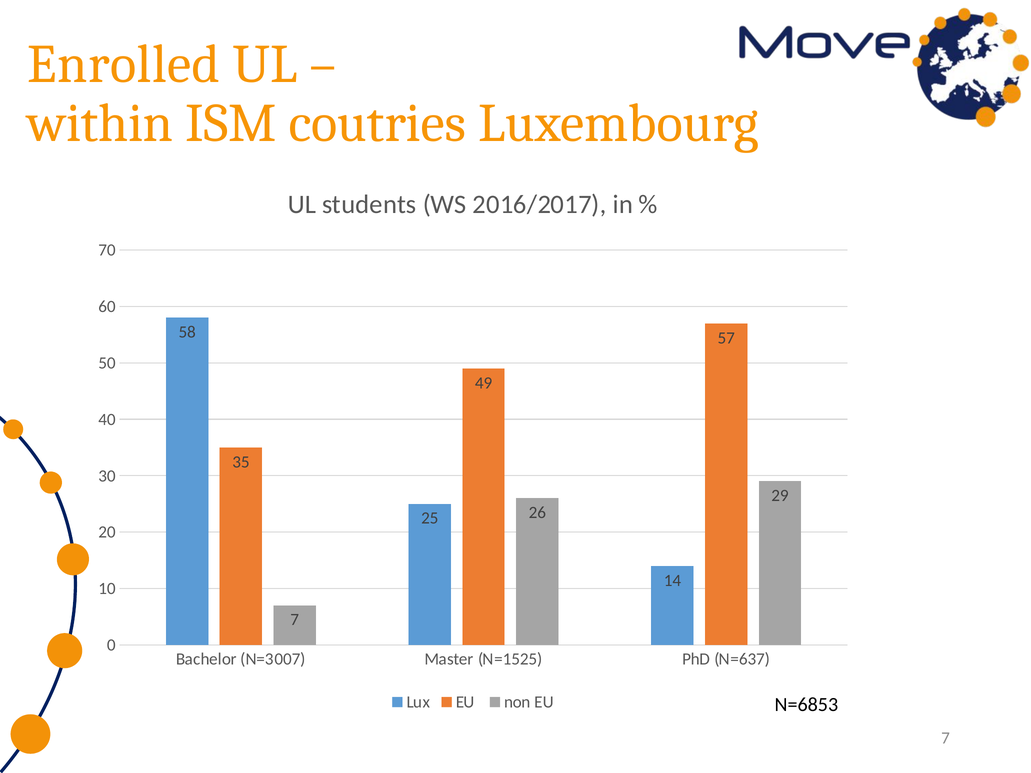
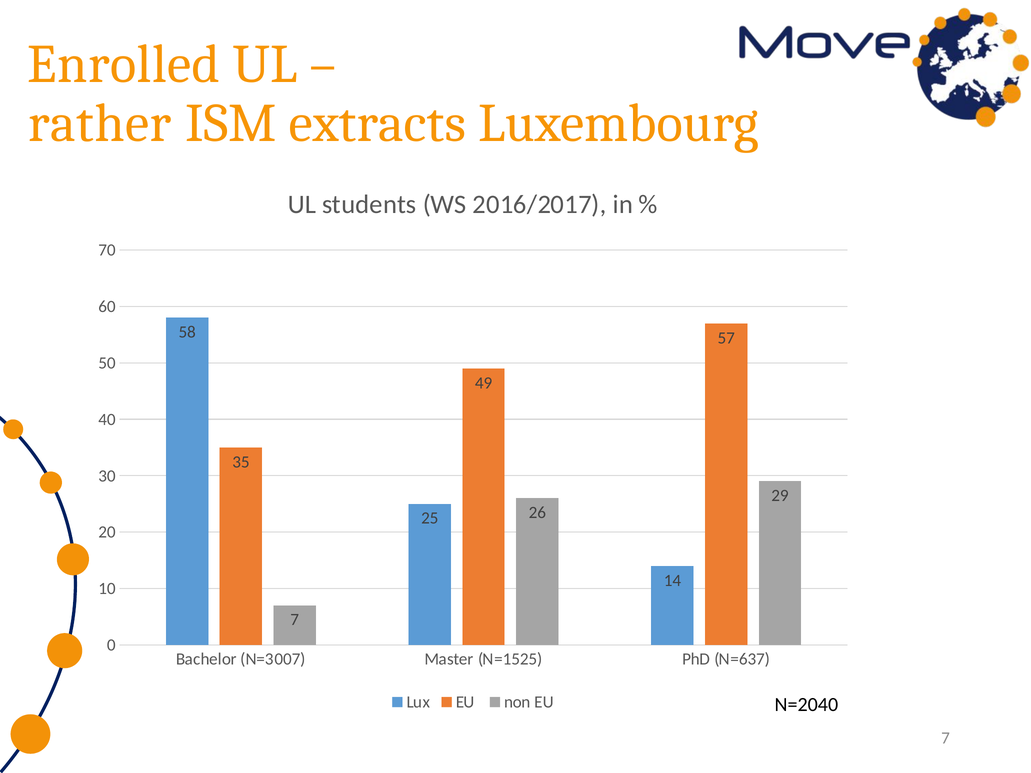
within: within -> rather
coutries: coutries -> extracts
N=6853: N=6853 -> N=2040
